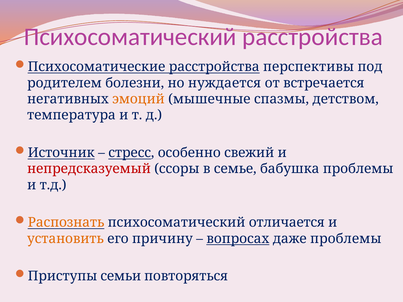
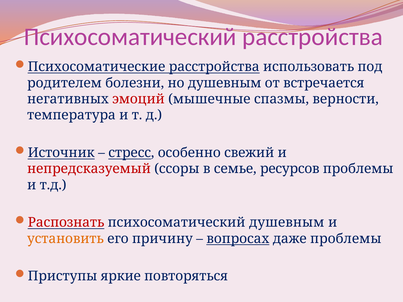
перспективы: перспективы -> использовать
но нуждается: нуждается -> душевным
эмоций colour: orange -> red
детством: детством -> верности
бабушка: бабушка -> ресурсов
Распознать colour: orange -> red
психосоматический отличается: отличается -> душевным
семьи: семьи -> яркие
